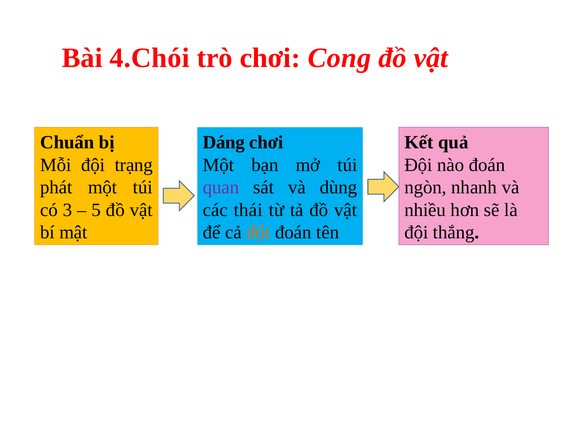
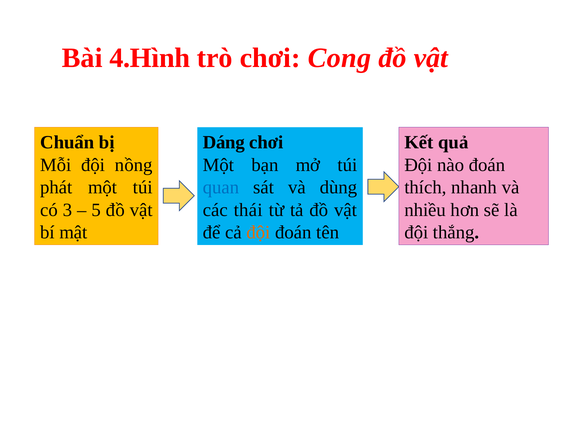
4.Chói: 4.Chói -> 4.Hình
trạng: trạng -> nồng
quan colour: purple -> blue
ngòn: ngòn -> thích
